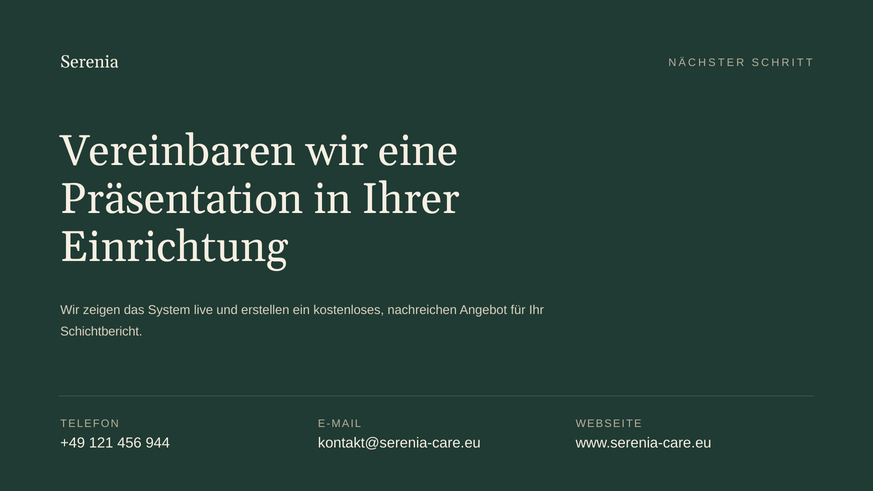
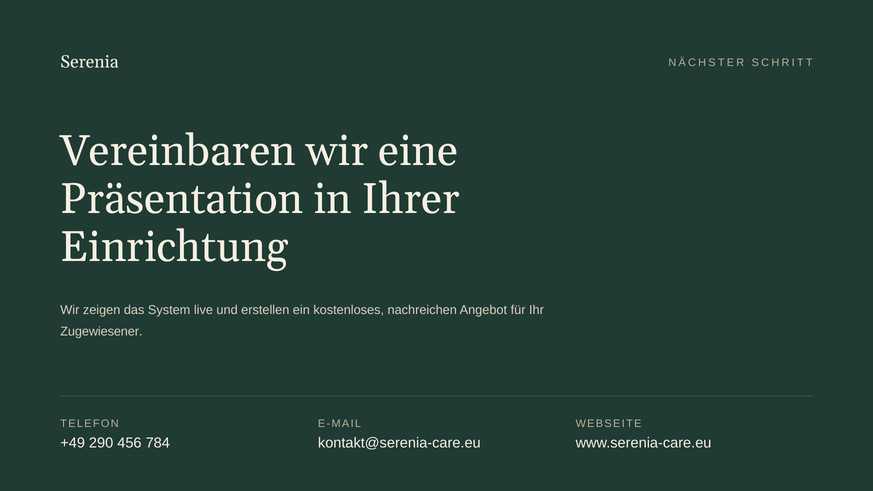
Schichtbericht: Schichtbericht -> Zugewiesener
121: 121 -> 290
944: 944 -> 784
